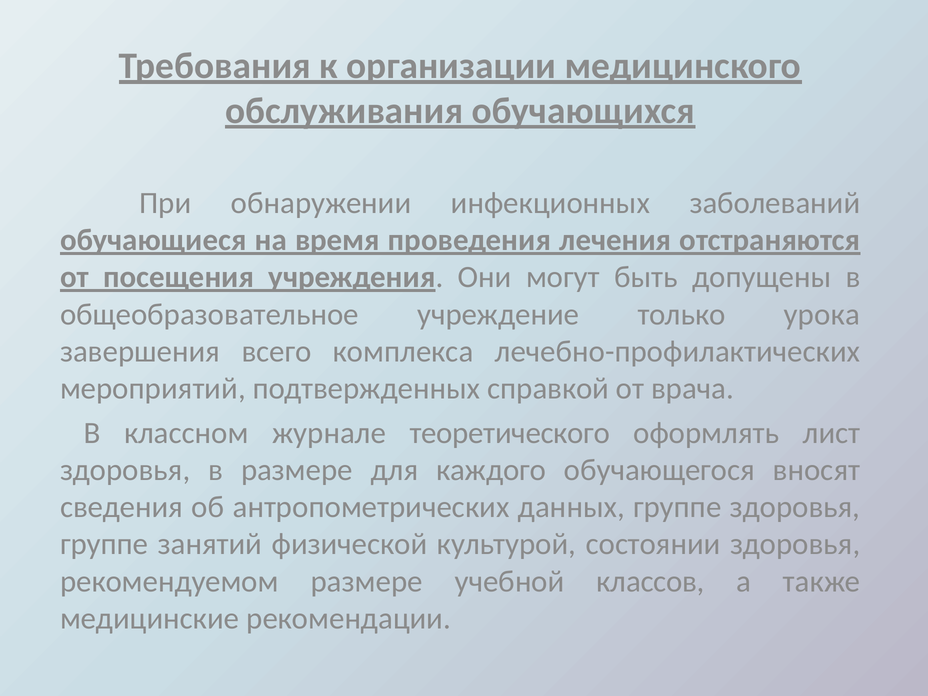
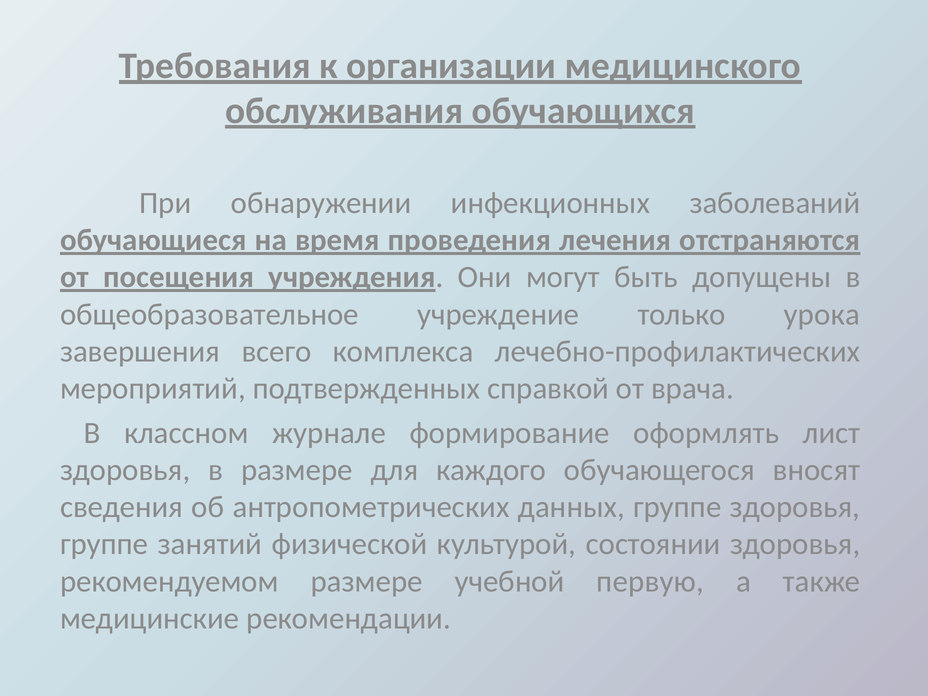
теоретического: теоретического -> формирование
классов: классов -> первую
